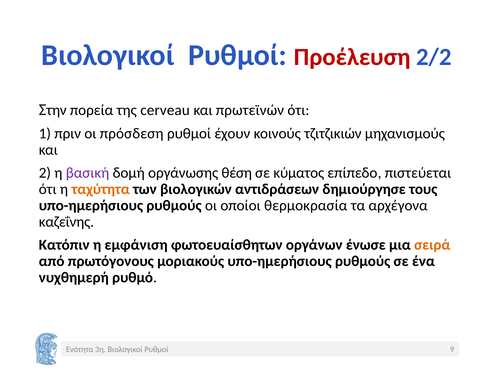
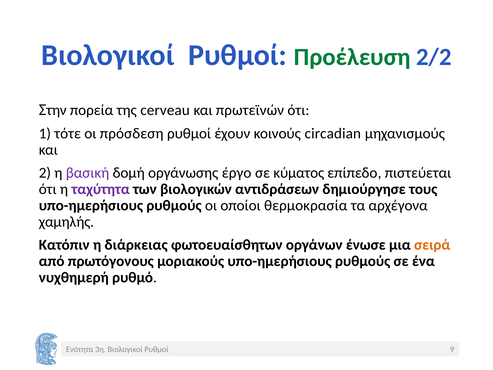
Προέλευση colour: red -> green
πριν: πριν -> τότε
τζιτζικιών: τζιτζικιών -> circadian
θέση: θέση -> έργο
ταχύτητα colour: orange -> purple
καζεΐνης: καζεΐνης -> χαμηλής
εμφάνιση: εμφάνιση -> διάρκειας
